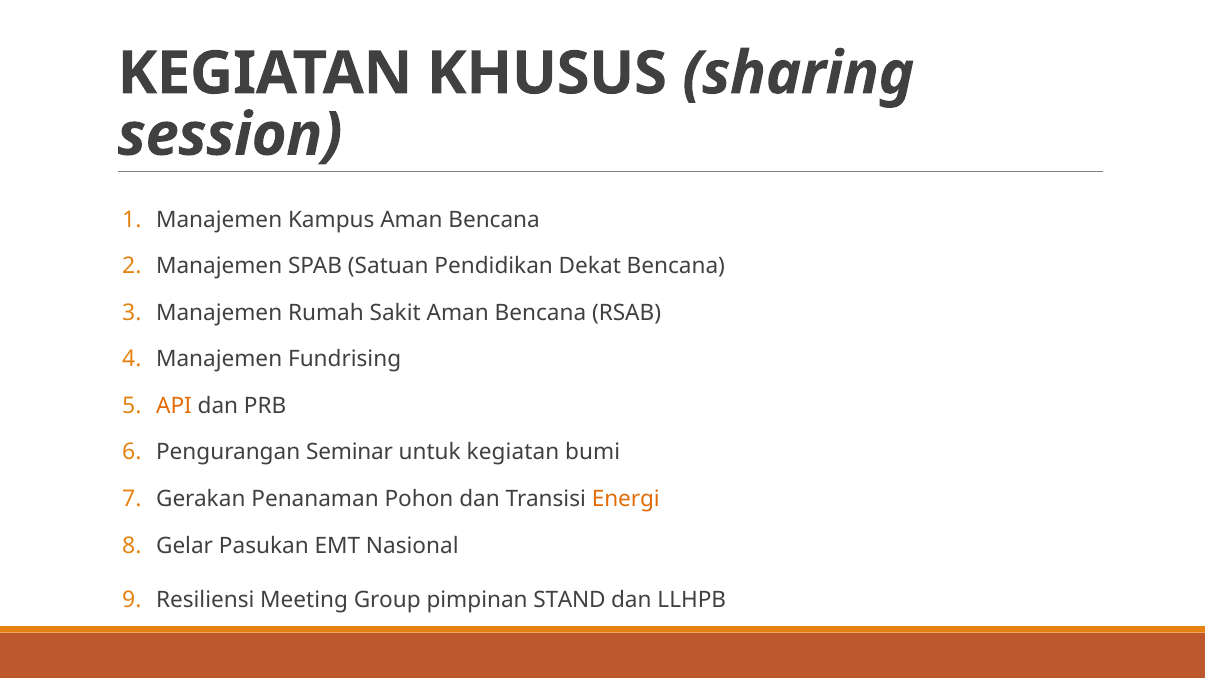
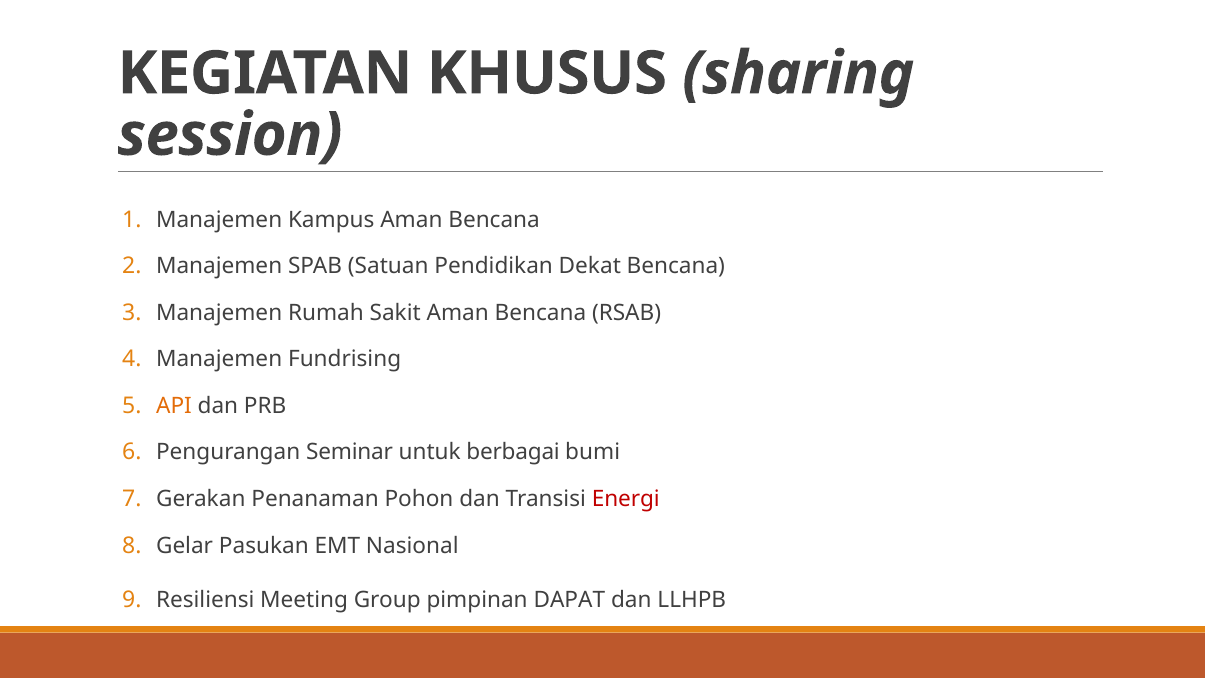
untuk kegiatan: kegiatan -> berbagai
Energi colour: orange -> red
STAND: STAND -> DAPAT
